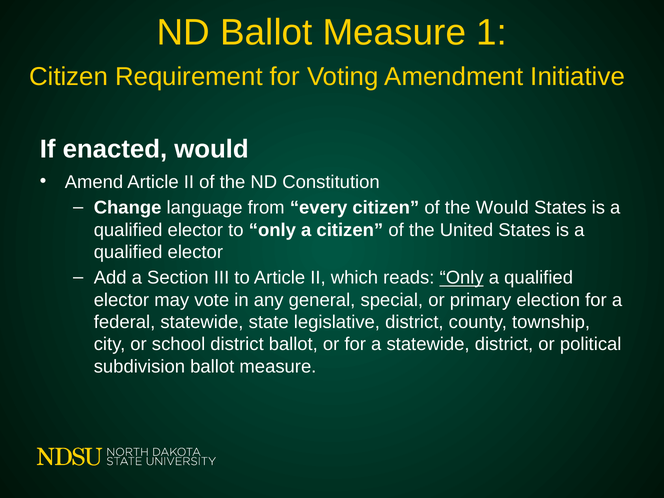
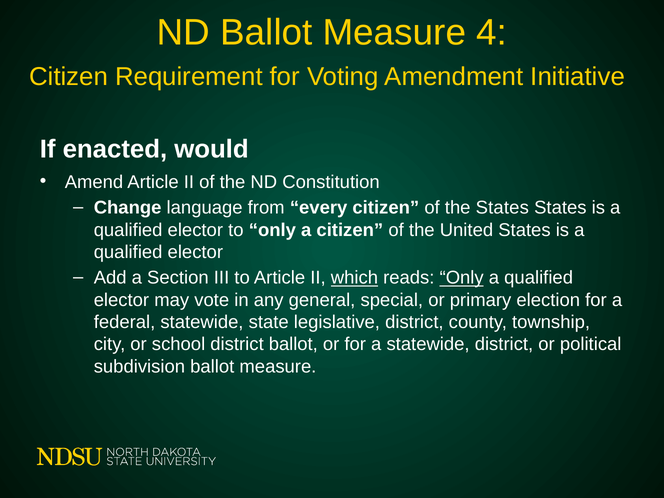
1: 1 -> 4
the Would: Would -> States
which underline: none -> present
